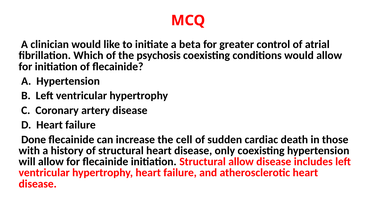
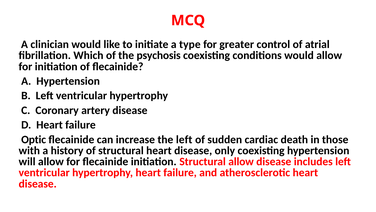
beta: beta -> type
Done: Done -> Optic
the cell: cell -> left
